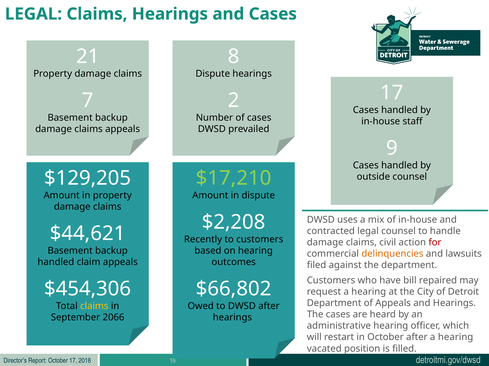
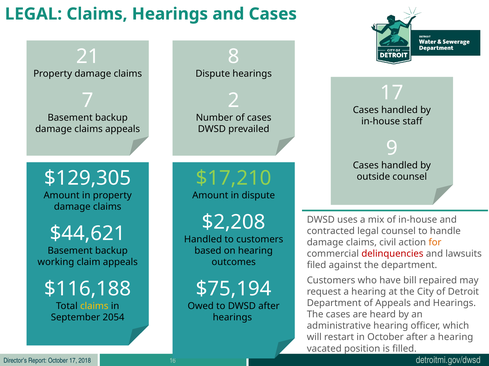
$129,205: $129,205 -> $129,305
Recently at (203, 240): Recently -> Handled
for colour: red -> orange
delinquencies colour: orange -> red
handled at (56, 263): handled -> working
$454,306: $454,306 -> $116,188
$66,802: $66,802 -> $75,194
2066: 2066 -> 2054
